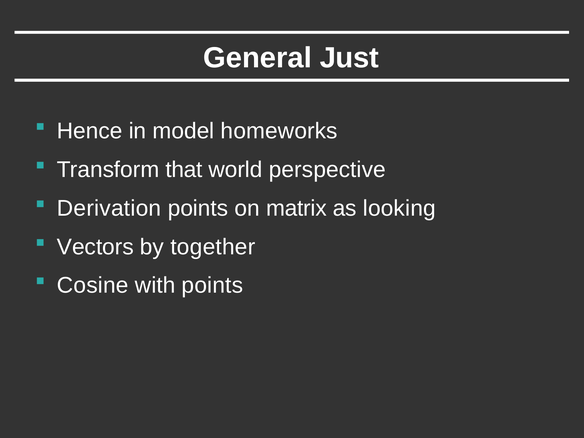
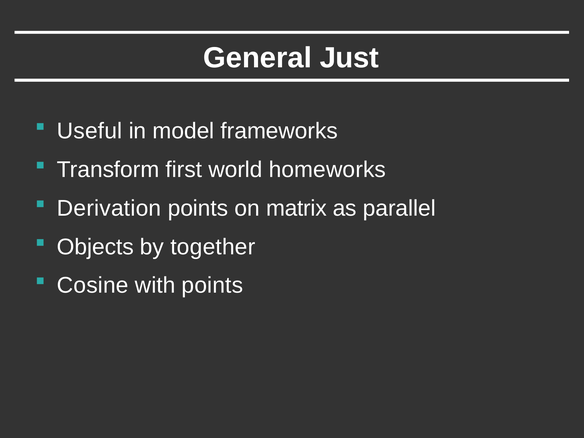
Hence: Hence -> Useful
homeworks: homeworks -> frameworks
that: that -> first
perspective: perspective -> homeworks
looking: looking -> parallel
Vectors: Vectors -> Objects
